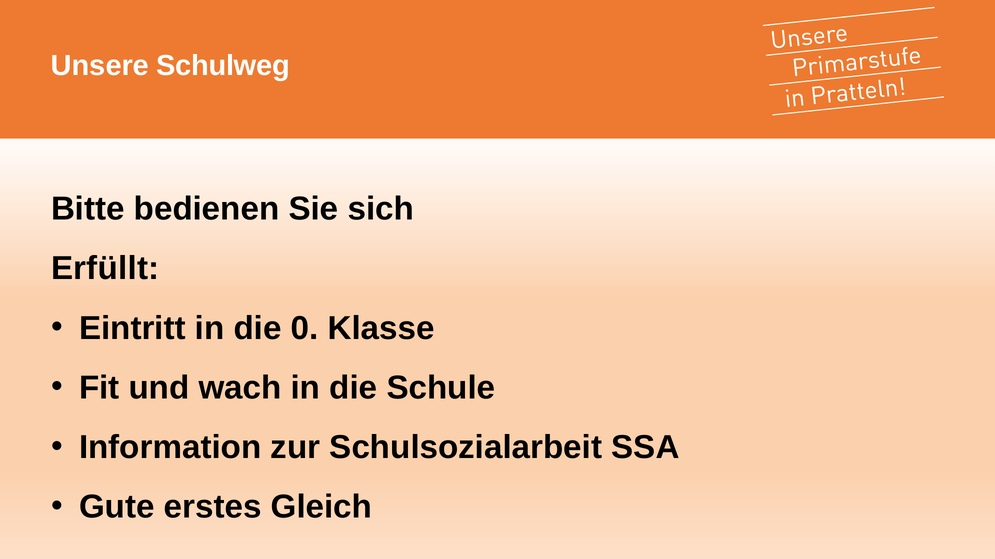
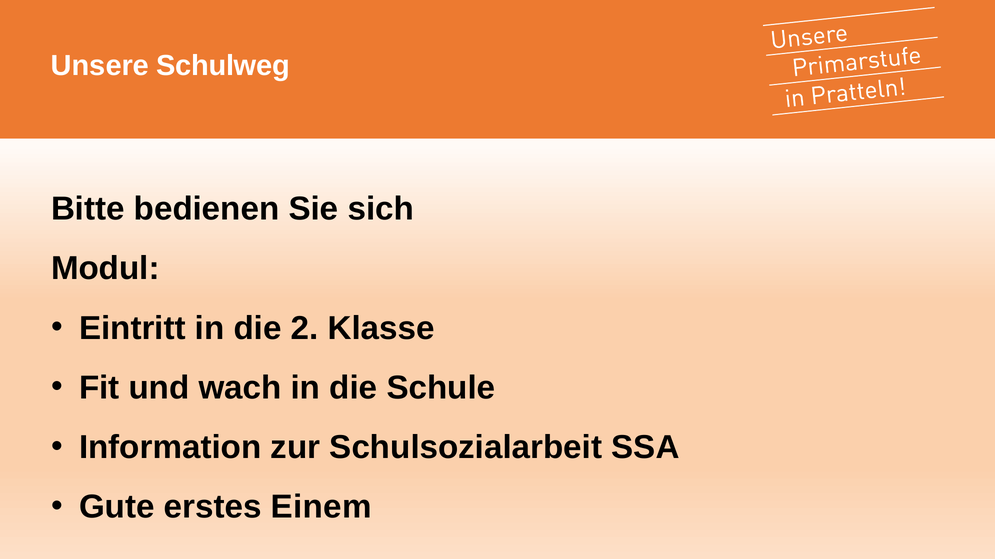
Erfüllt: Erfüllt -> Modul
0: 0 -> 2
Gleich: Gleich -> Einem
